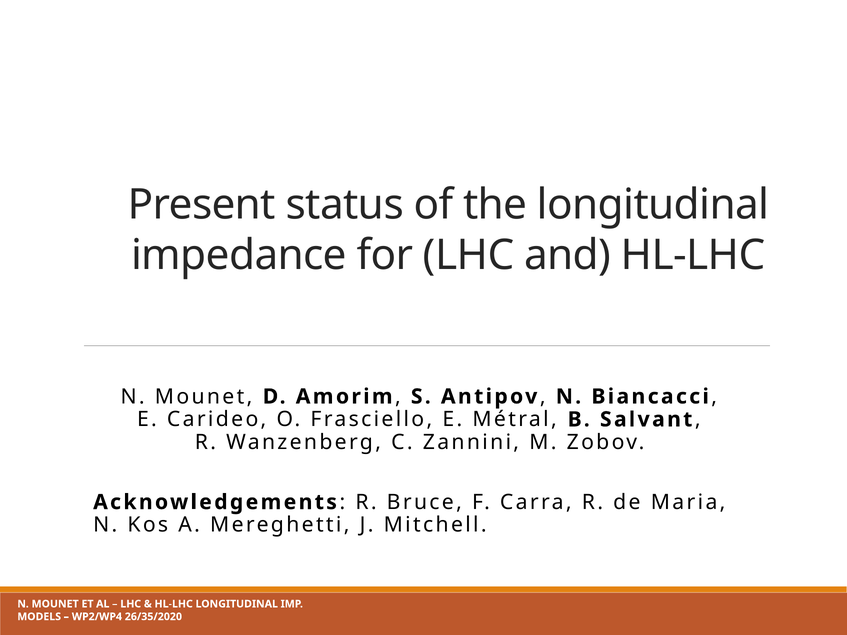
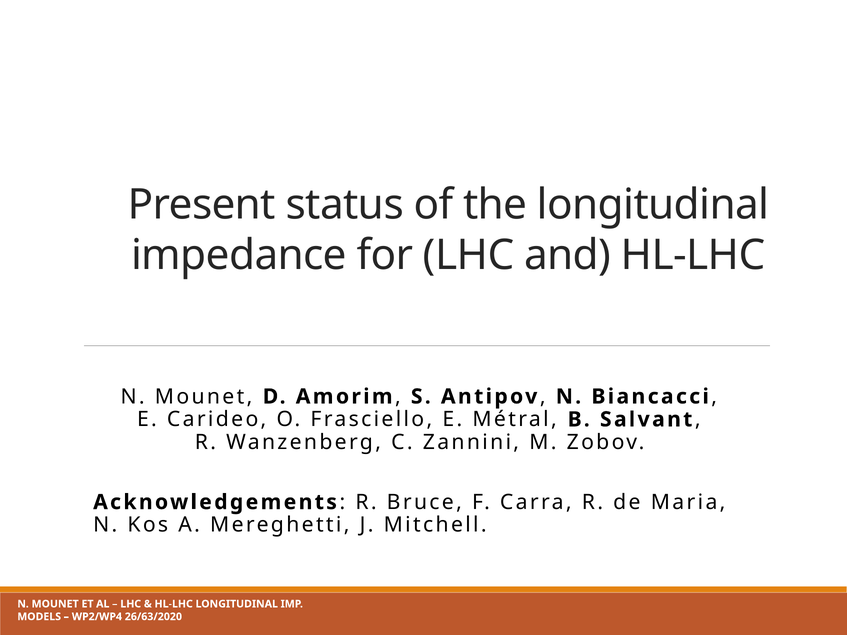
26/35/2020: 26/35/2020 -> 26/63/2020
